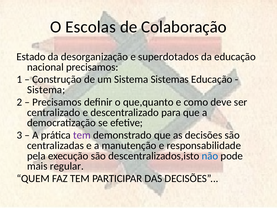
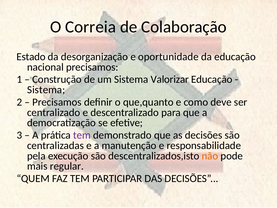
Escolas: Escolas -> Correia
superdotados: superdotados -> oportunidade
Sistemas: Sistemas -> Valorizar
não colour: blue -> orange
